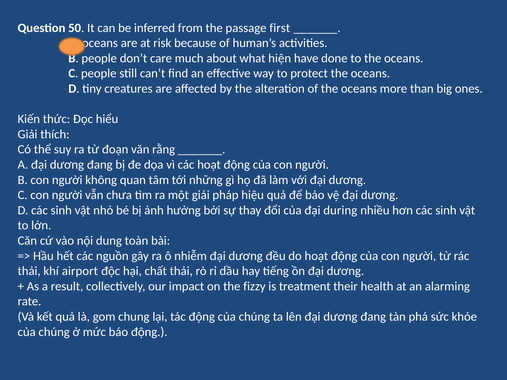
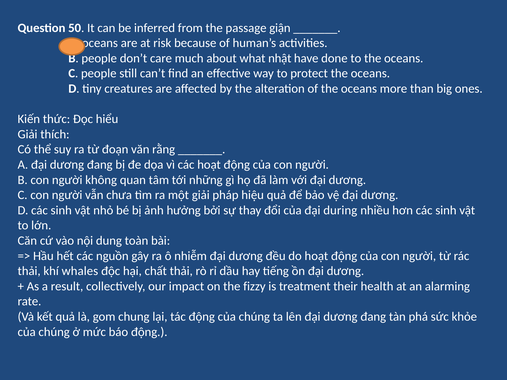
first: first -> giận
hiện: hiện -> nhật
airport: airport -> whales
